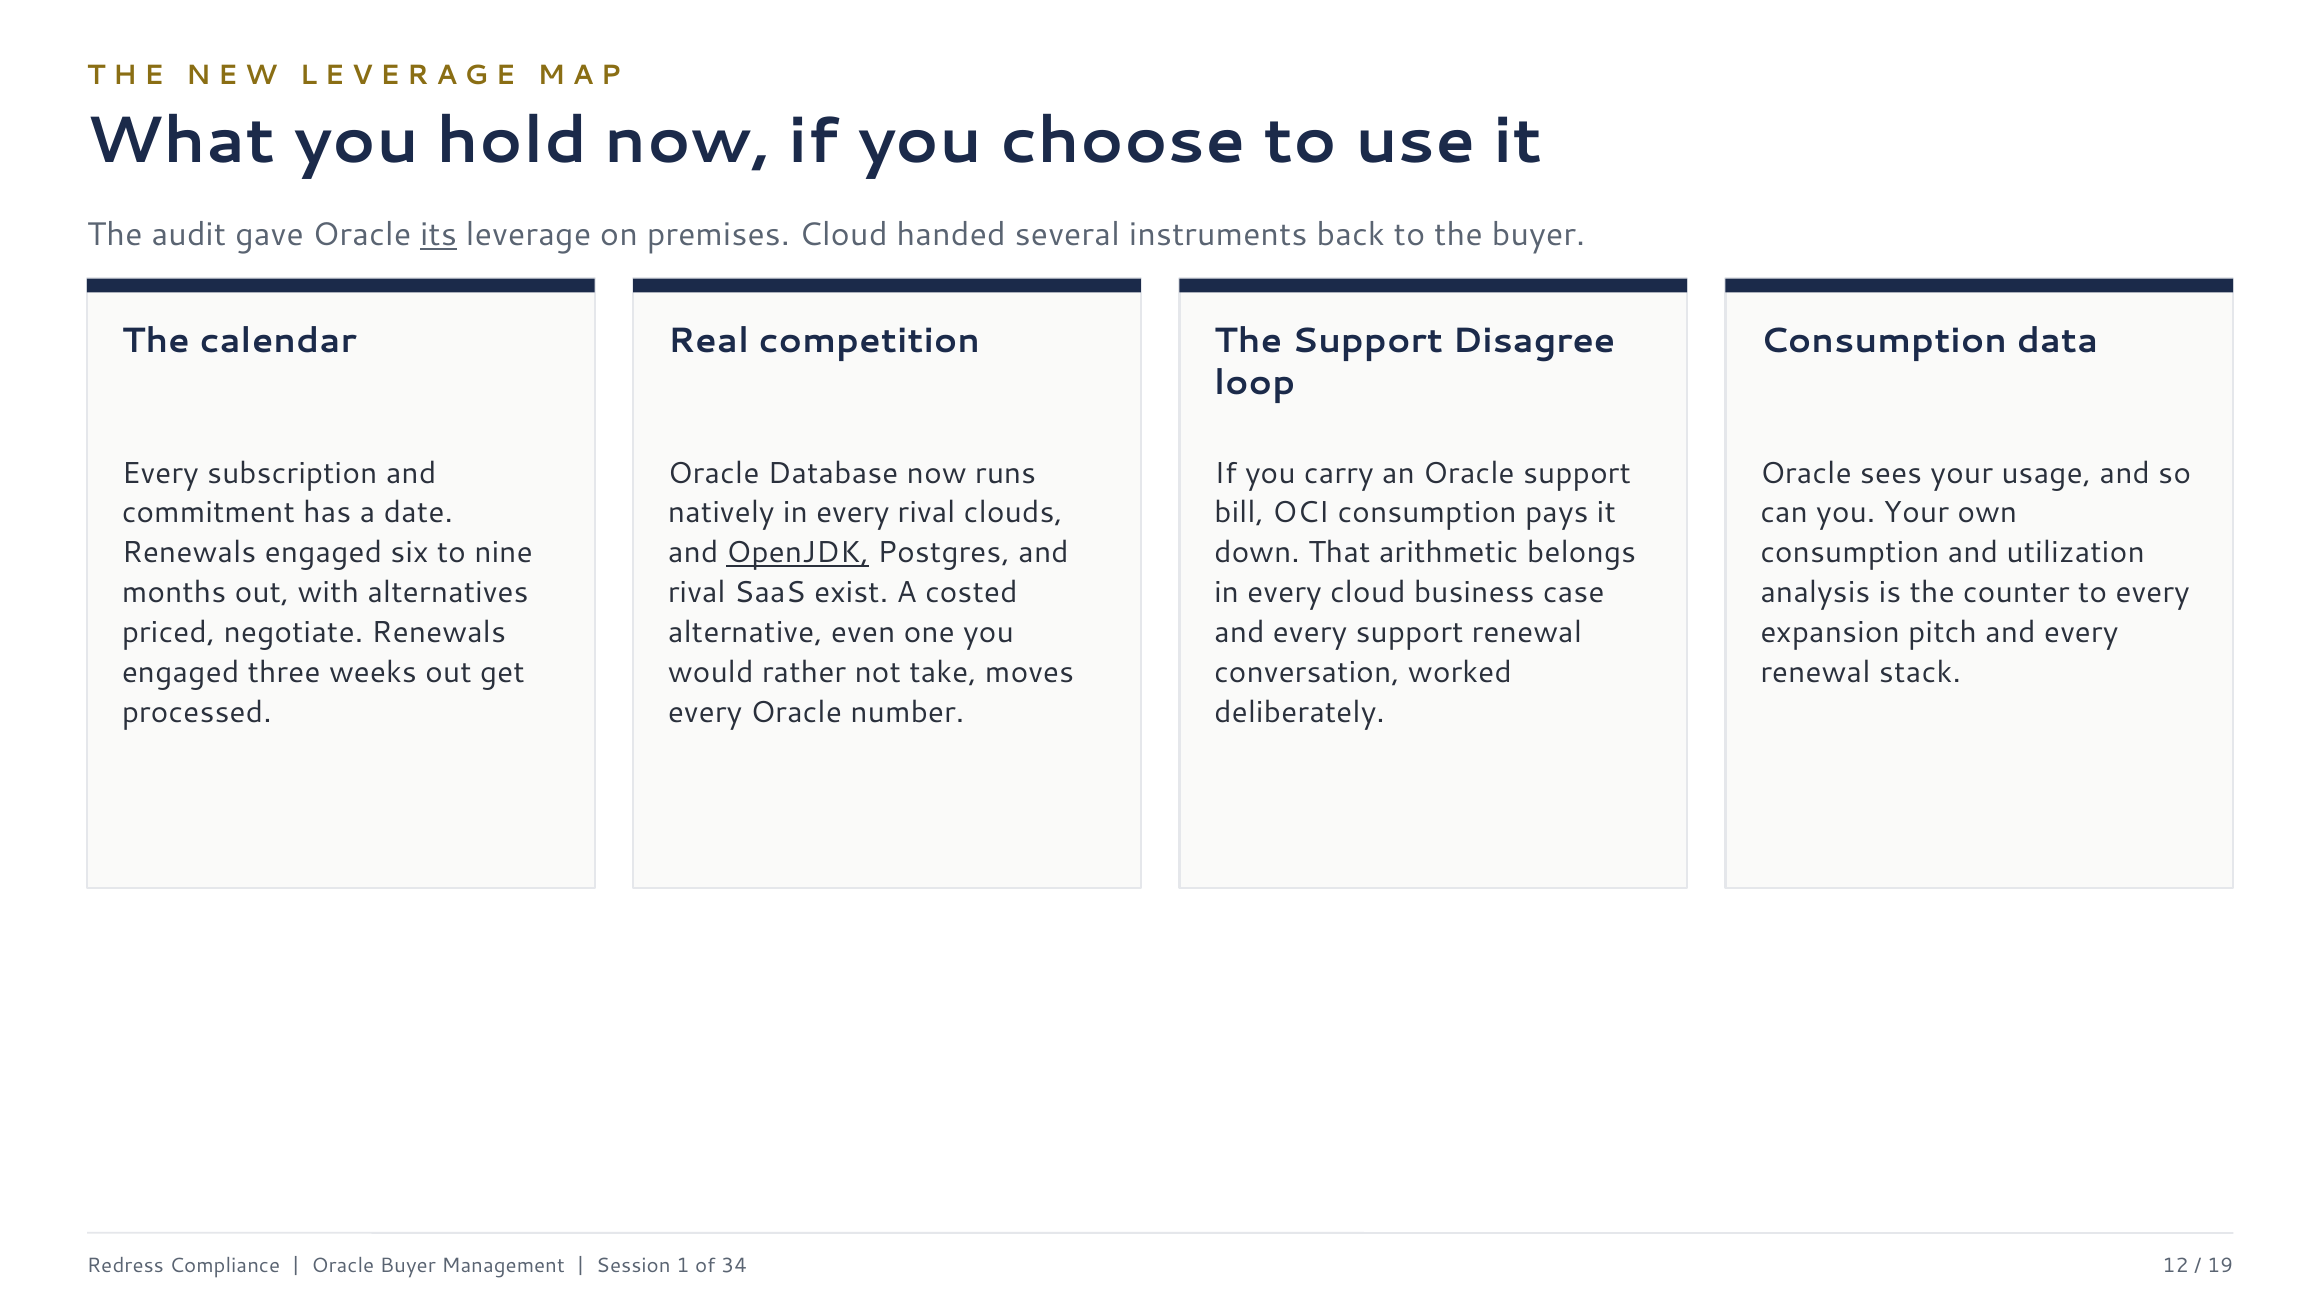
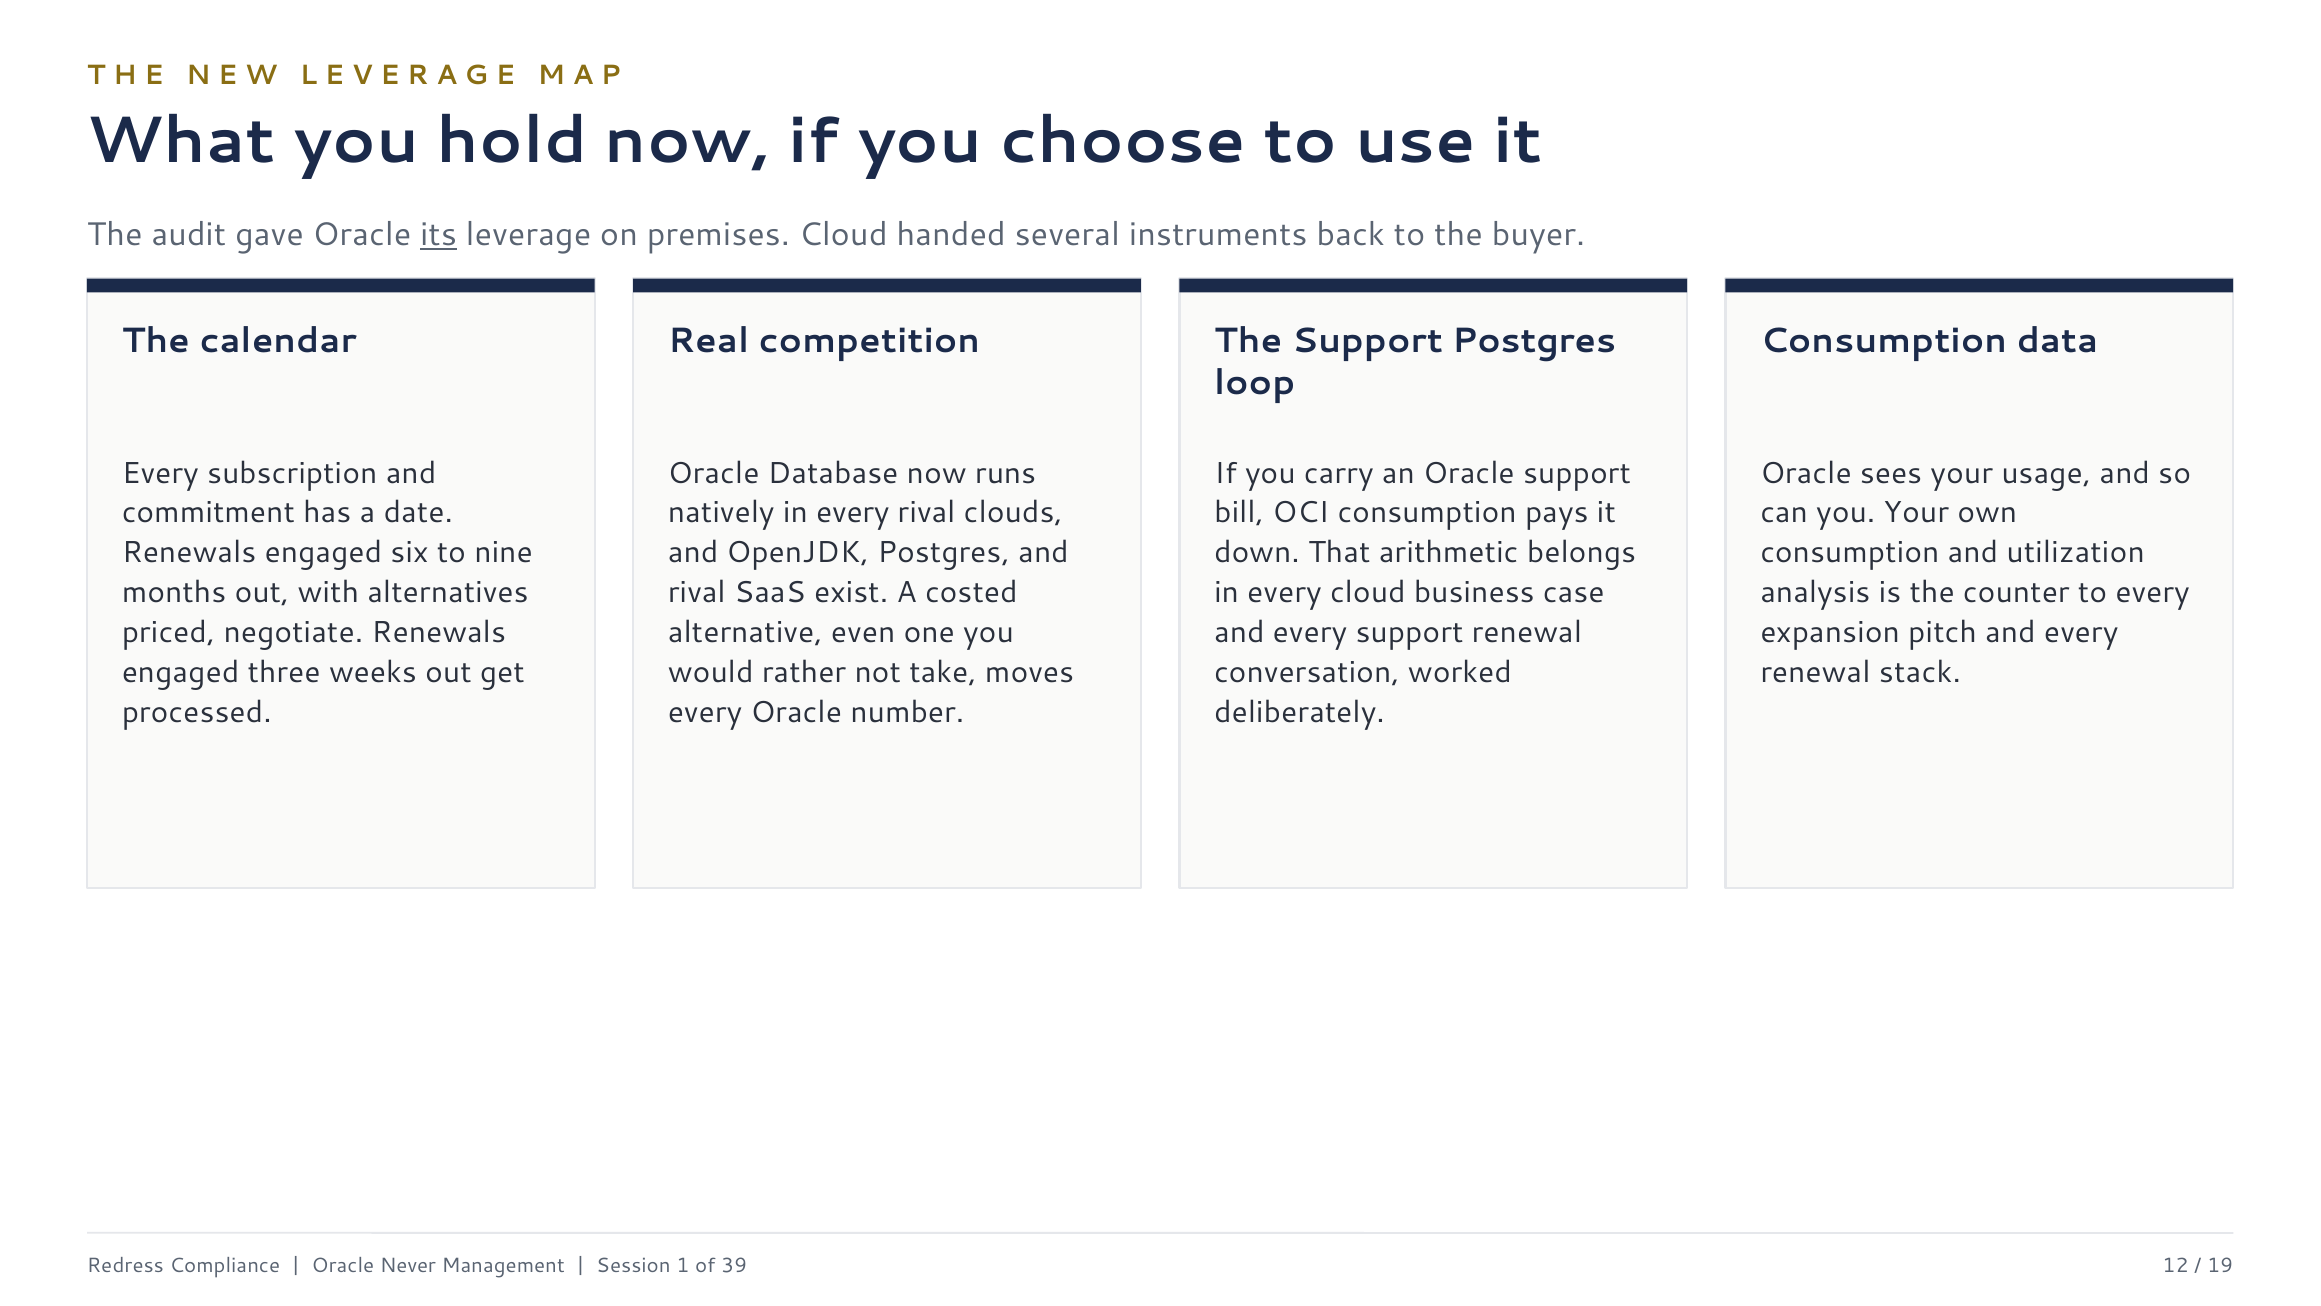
Support Disagree: Disagree -> Postgres
OpenJDK underline: present -> none
Oracle Buyer: Buyer -> Never
34: 34 -> 39
